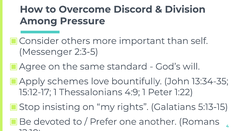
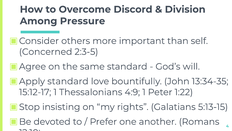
Messenger: Messenger -> Concerned
Apply schemes: schemes -> standard
